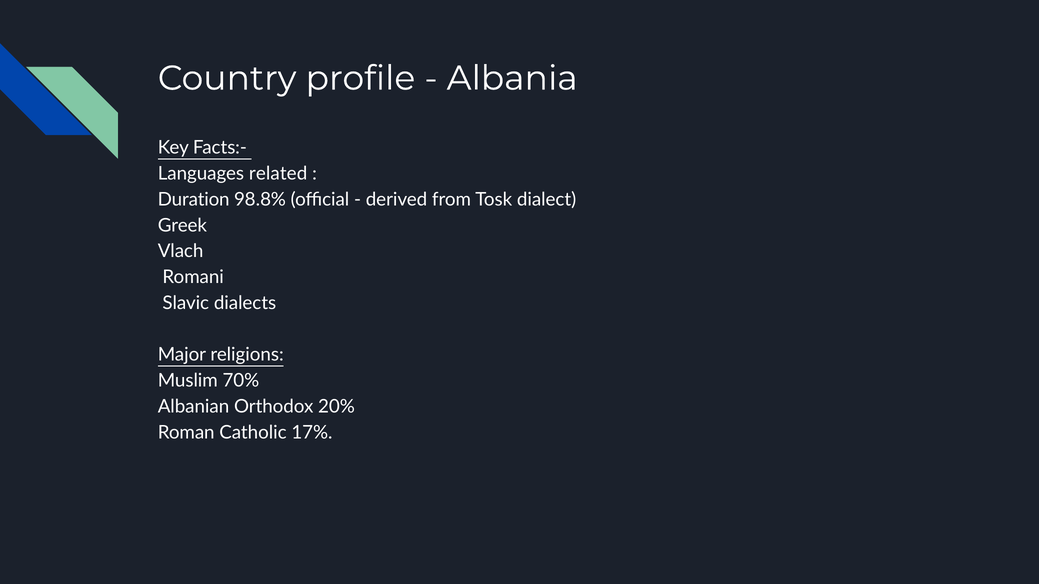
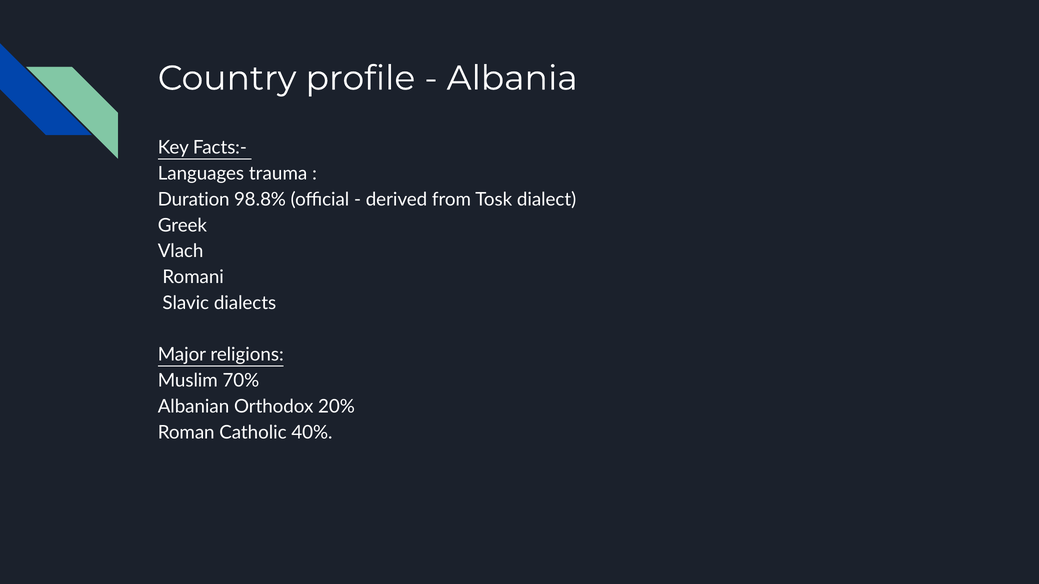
related: related -> trauma
17%: 17% -> 40%
